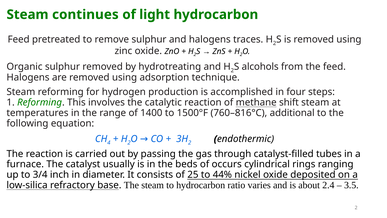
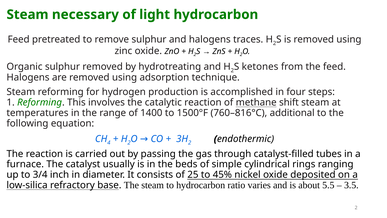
continues: continues -> necessary
alcohols: alcohols -> ketones
occurs: occurs -> simple
44%: 44% -> 45%
2.4: 2.4 -> 5.5
